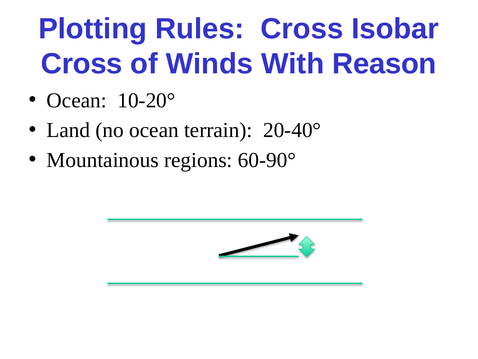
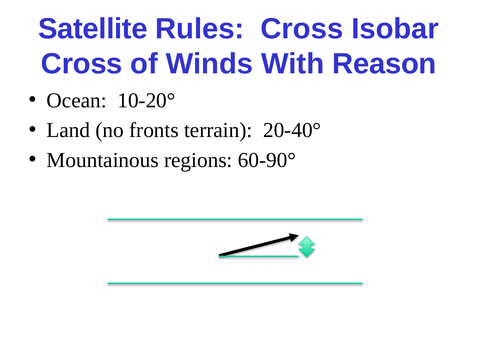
Plotting: Plotting -> Satellite
no ocean: ocean -> fronts
